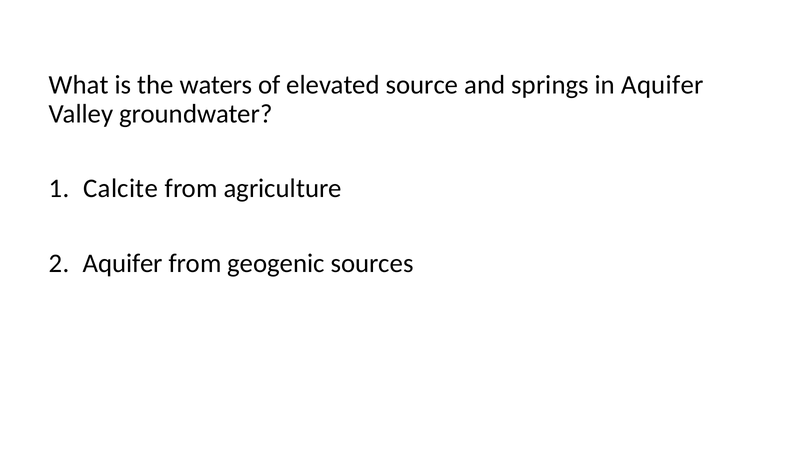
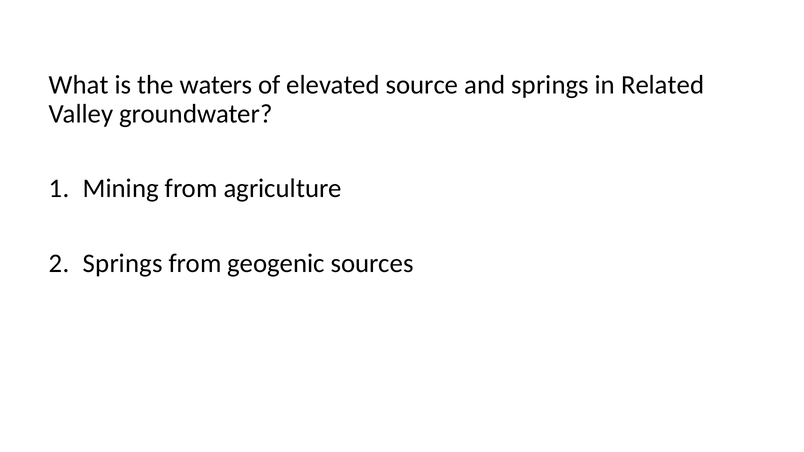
in Aquifer: Aquifer -> Related
Calcite: Calcite -> Mining
Aquifer at (123, 263): Aquifer -> Springs
